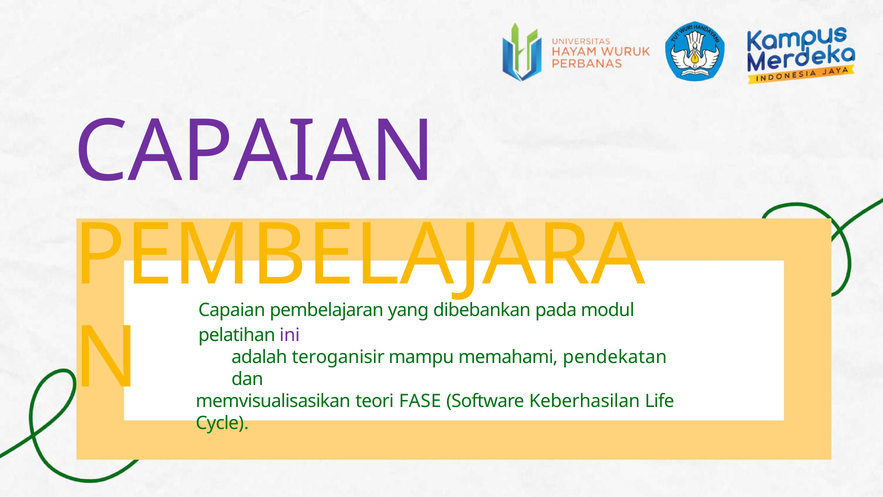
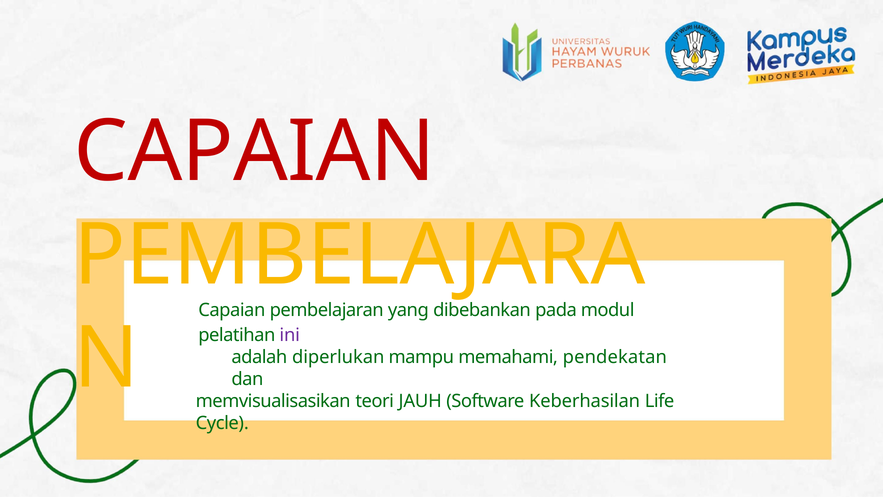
CAPAIAN at (255, 152) colour: purple -> red
teroganisir: teroganisir -> diperlukan
FASE: FASE -> JAUH
